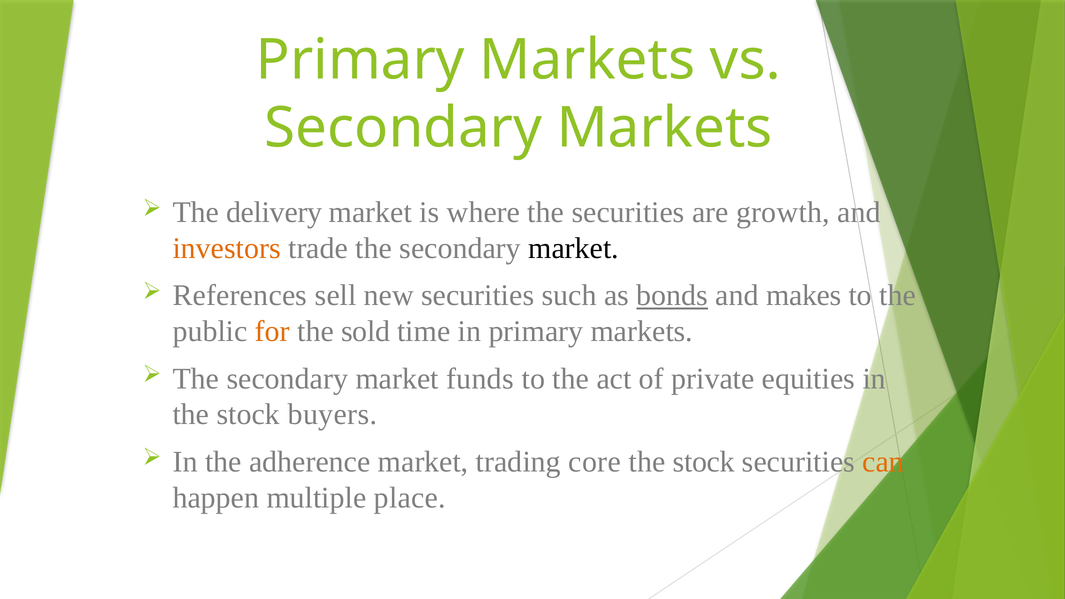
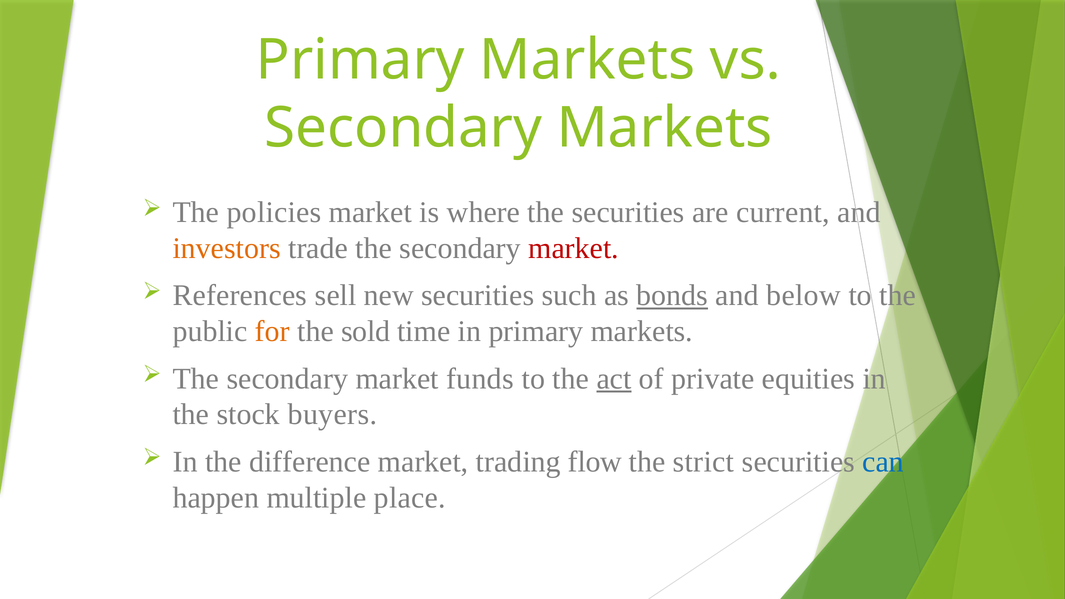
delivery: delivery -> policies
growth: growth -> current
market at (574, 249) colour: black -> red
makes: makes -> below
act underline: none -> present
adherence: adherence -> difference
core: core -> flow
stock at (704, 462): stock -> strict
can colour: orange -> blue
